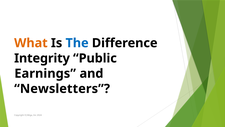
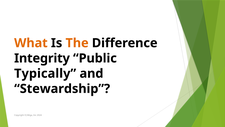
The colour: blue -> orange
Earnings: Earnings -> Typically
Newsletters: Newsletters -> Stewardship
